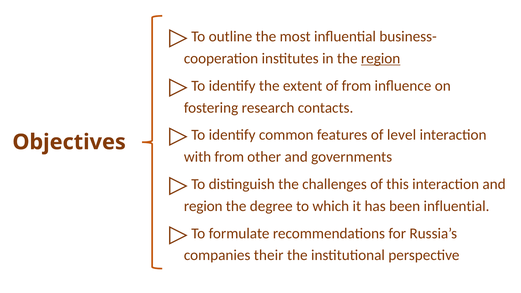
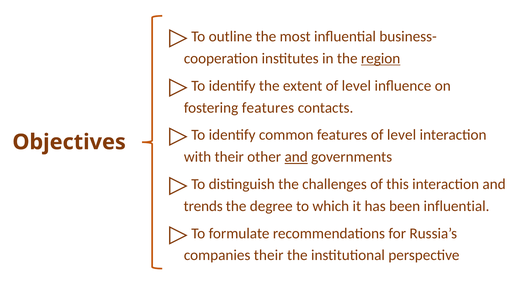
extent of from: from -> level
fostering research: research -> features
with from: from -> their
and at (296, 157) underline: none -> present
region at (203, 206): region -> trends
